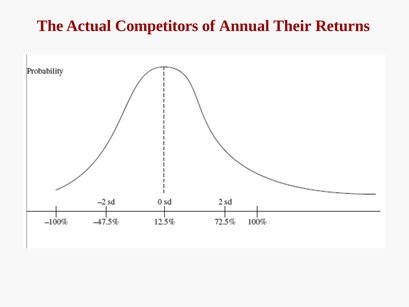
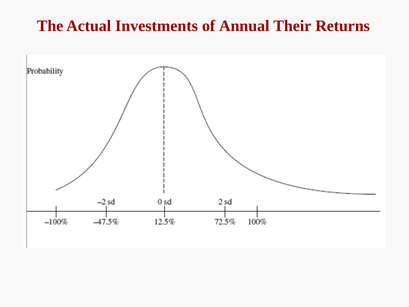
Competitors: Competitors -> Investments
